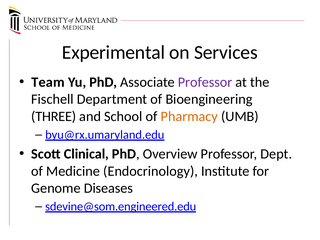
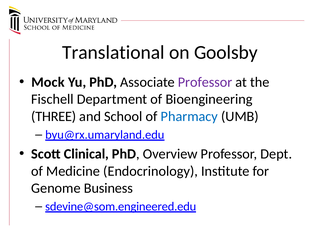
Experimental: Experimental -> Translational
Services: Services -> Goolsby
Team: Team -> Mock
Pharmacy colour: orange -> blue
Diseases: Diseases -> Business
